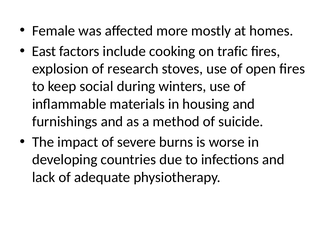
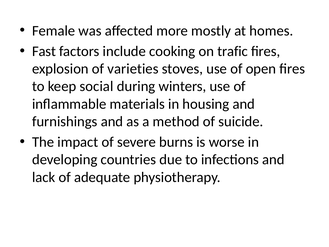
East: East -> Fast
research: research -> varieties
